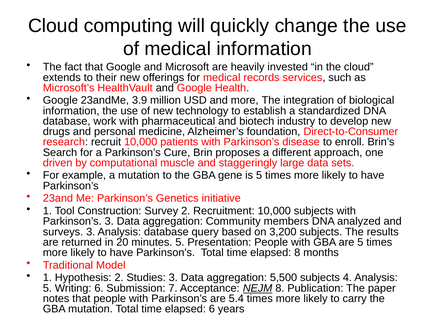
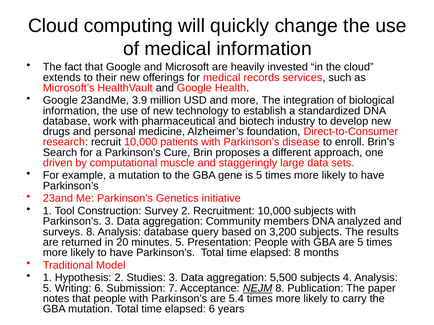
surveys 3: 3 -> 8
